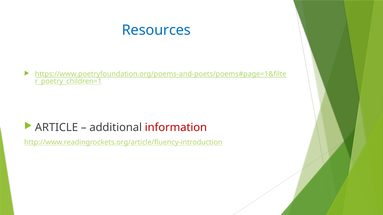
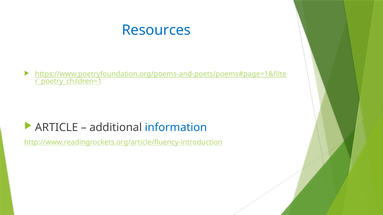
information colour: red -> blue
